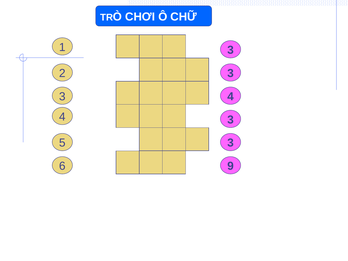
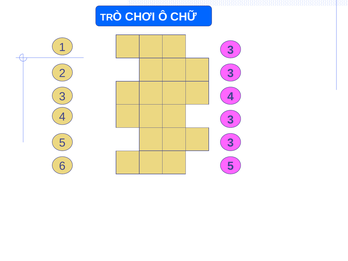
6 9: 9 -> 5
